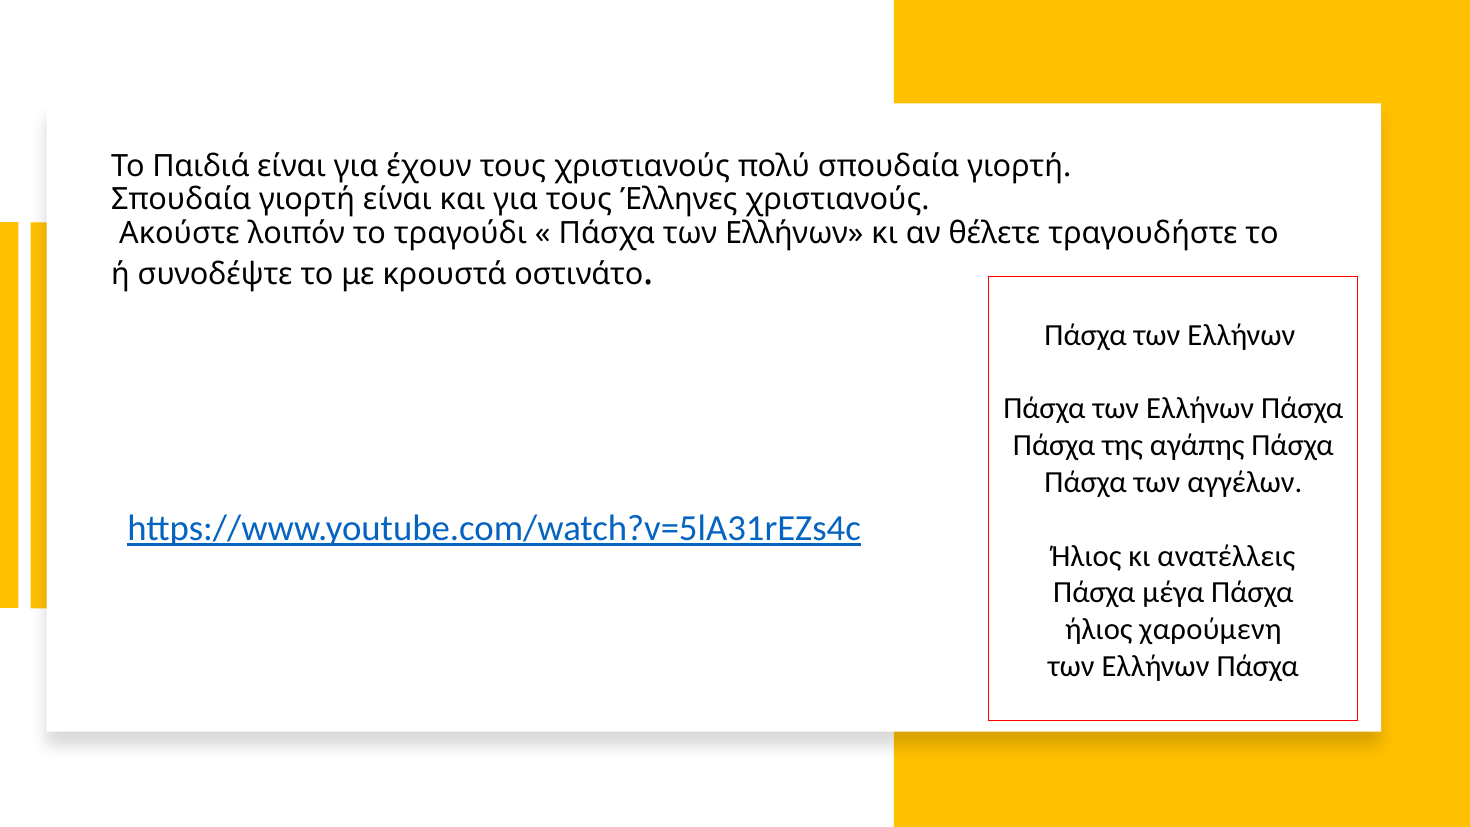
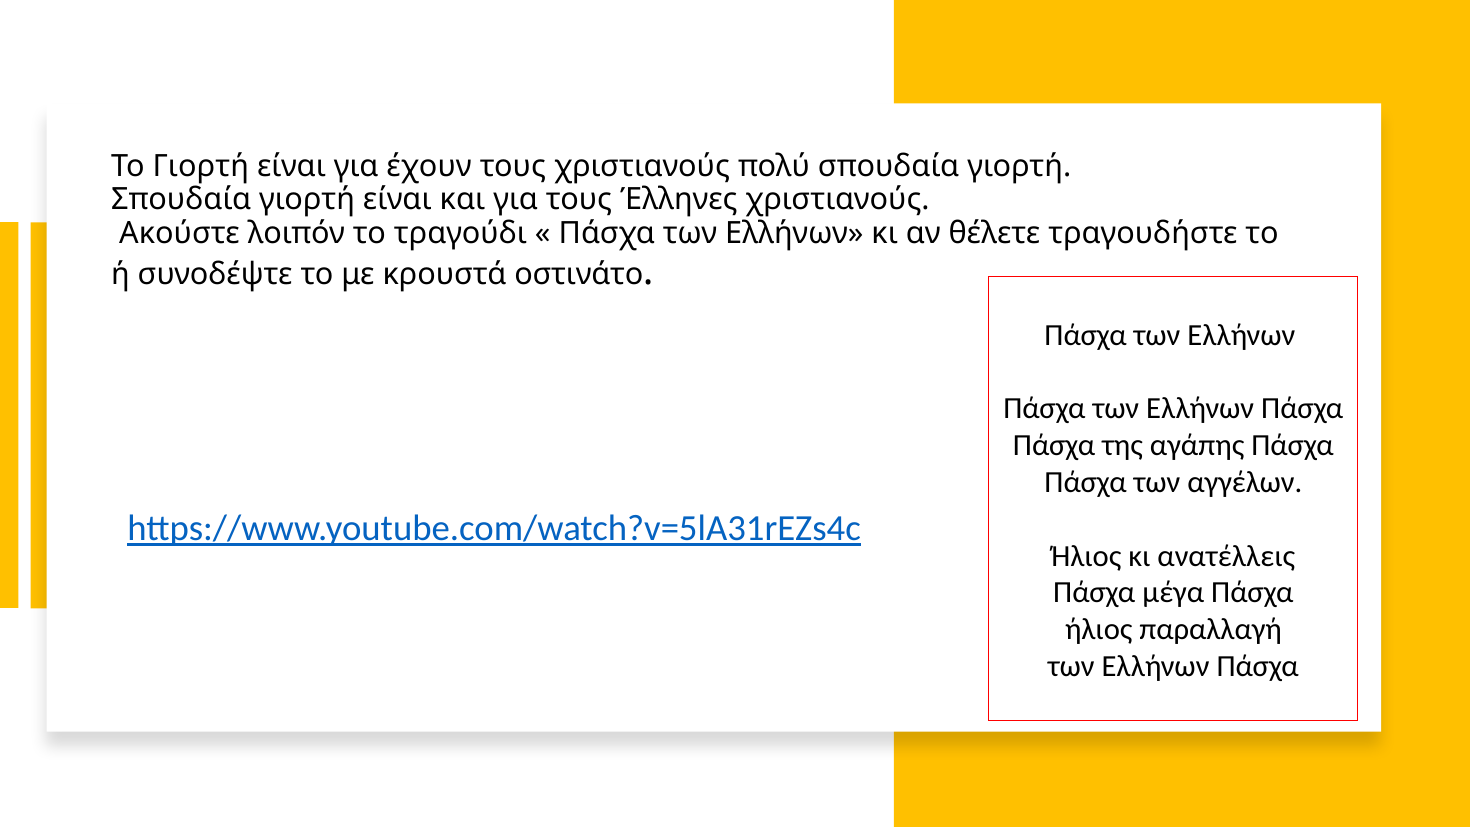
Το Παιδιά: Παιδιά -> Γιορτή
χαρούμενη: χαρούμενη -> παραλλαγή
